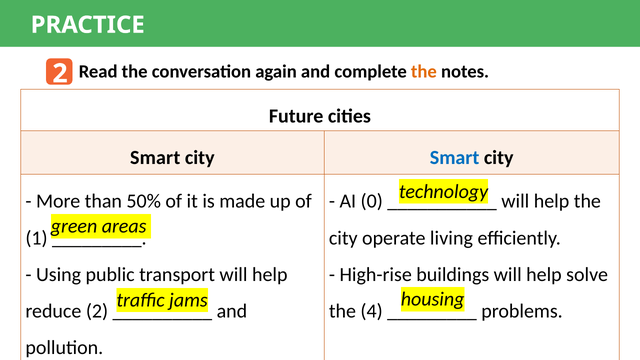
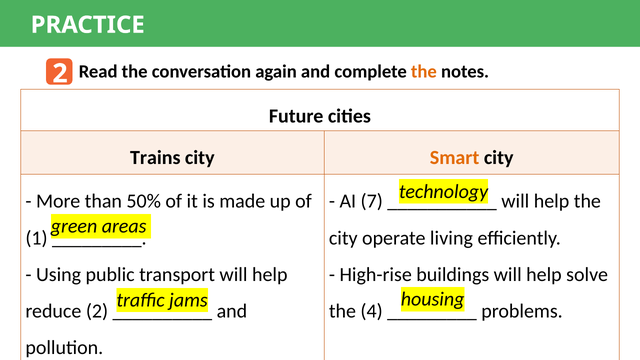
Smart at (155, 158): Smart -> Trains
Smart at (455, 158) colour: blue -> orange
0: 0 -> 7
